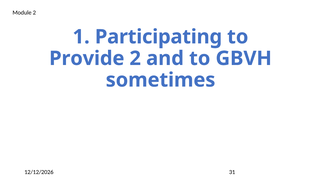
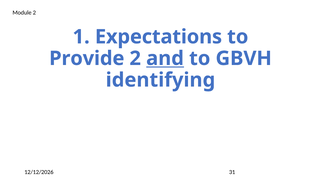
Participating: Participating -> Expectations
and underline: none -> present
sometimes: sometimes -> identifying
